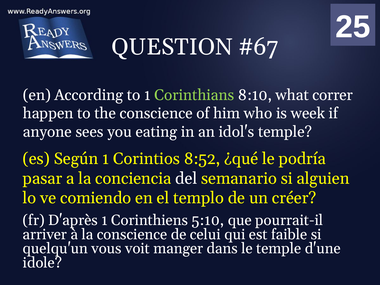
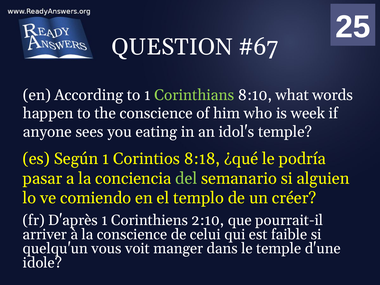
correr: correr -> words
8:52: 8:52 -> 8:18
del colour: white -> light green
5:10: 5:10 -> 2:10
